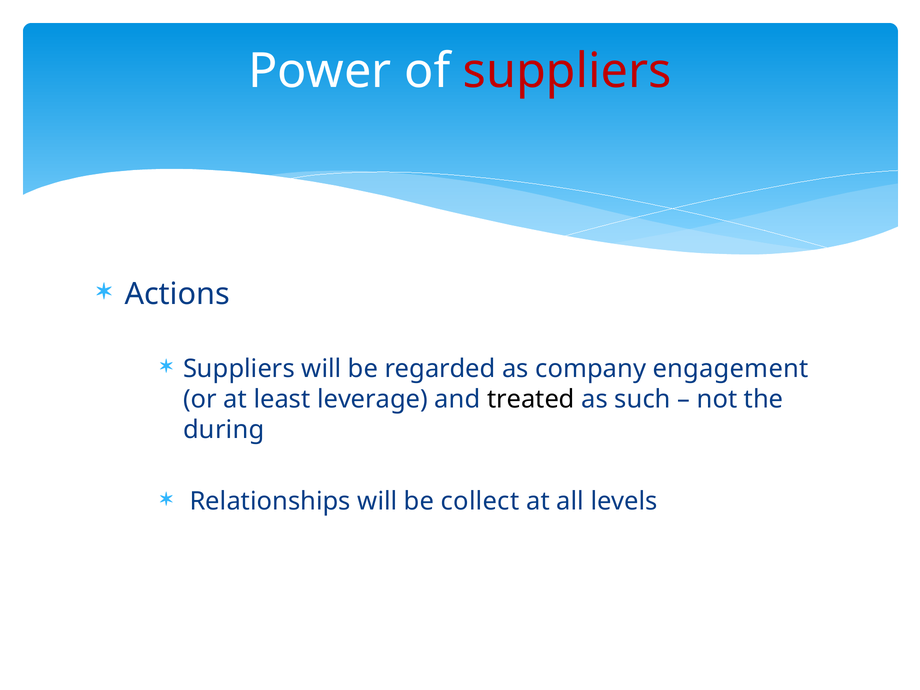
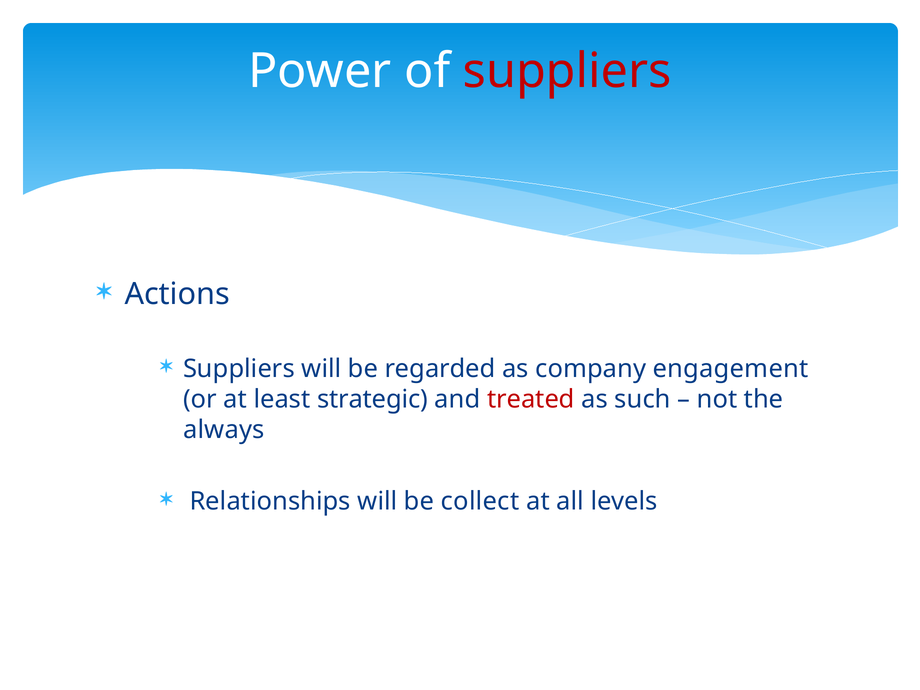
leverage: leverage -> strategic
treated colour: black -> red
during: during -> always
